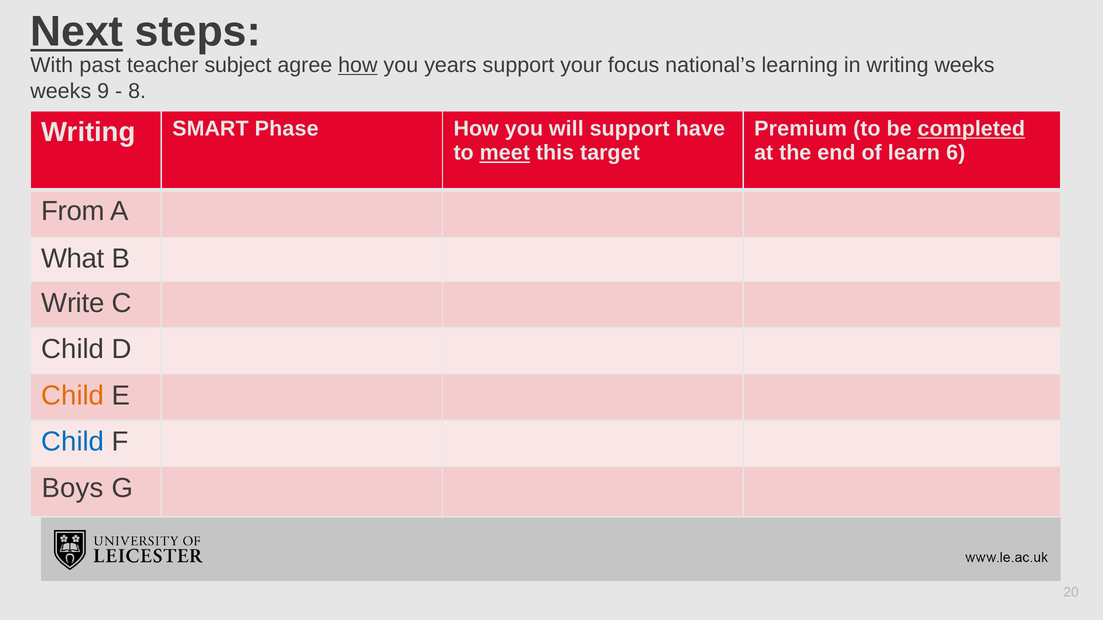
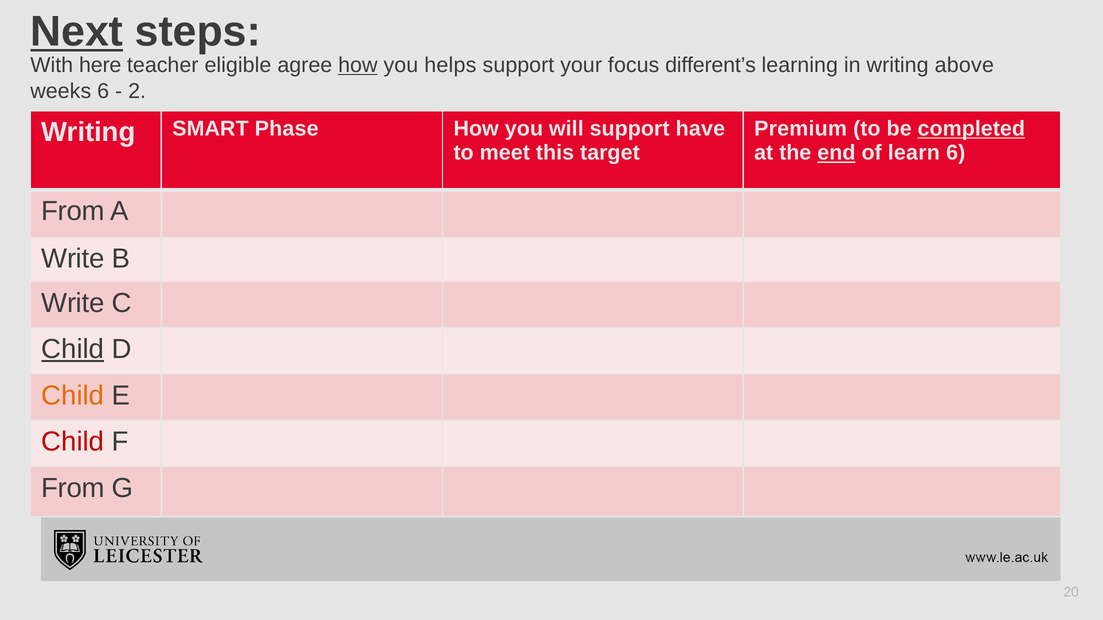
past: past -> here
subject: subject -> eligible
years: years -> helps
national’s: national’s -> different’s
writing weeks: weeks -> above
weeks 9: 9 -> 6
8: 8 -> 2
meet underline: present -> none
end underline: none -> present
What at (73, 259): What -> Write
Child at (73, 349) underline: none -> present
Child at (73, 442) colour: blue -> red
Boys at (73, 488): Boys -> From
